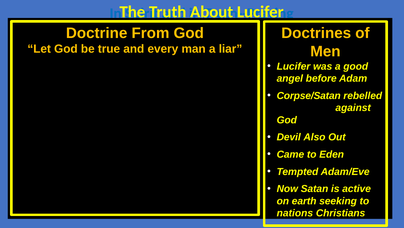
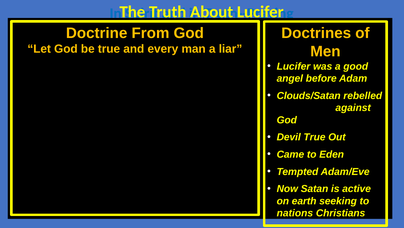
Corpse/Satan: Corpse/Satan -> Clouds/Satan
Devil Also: Also -> True
